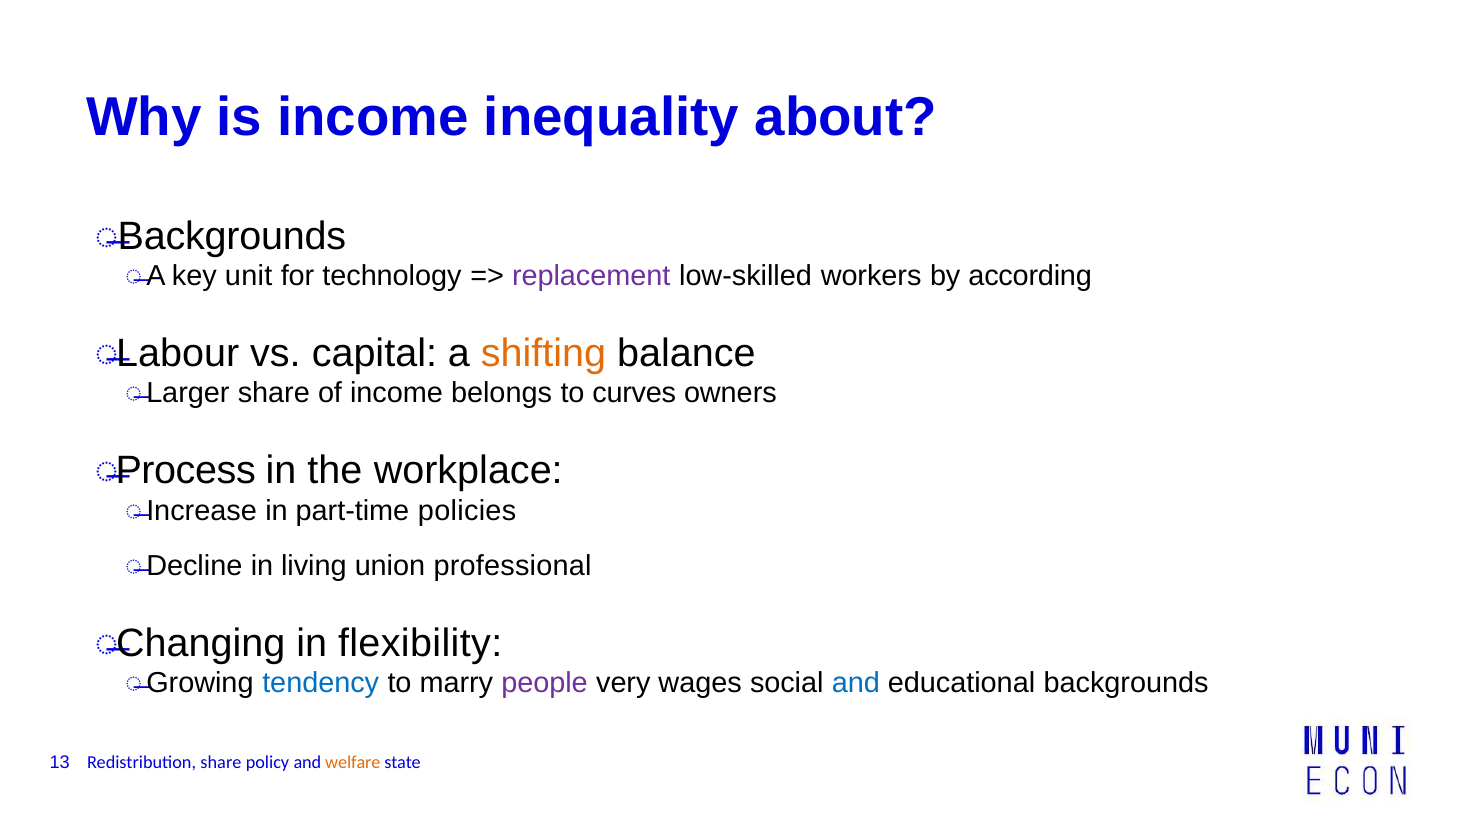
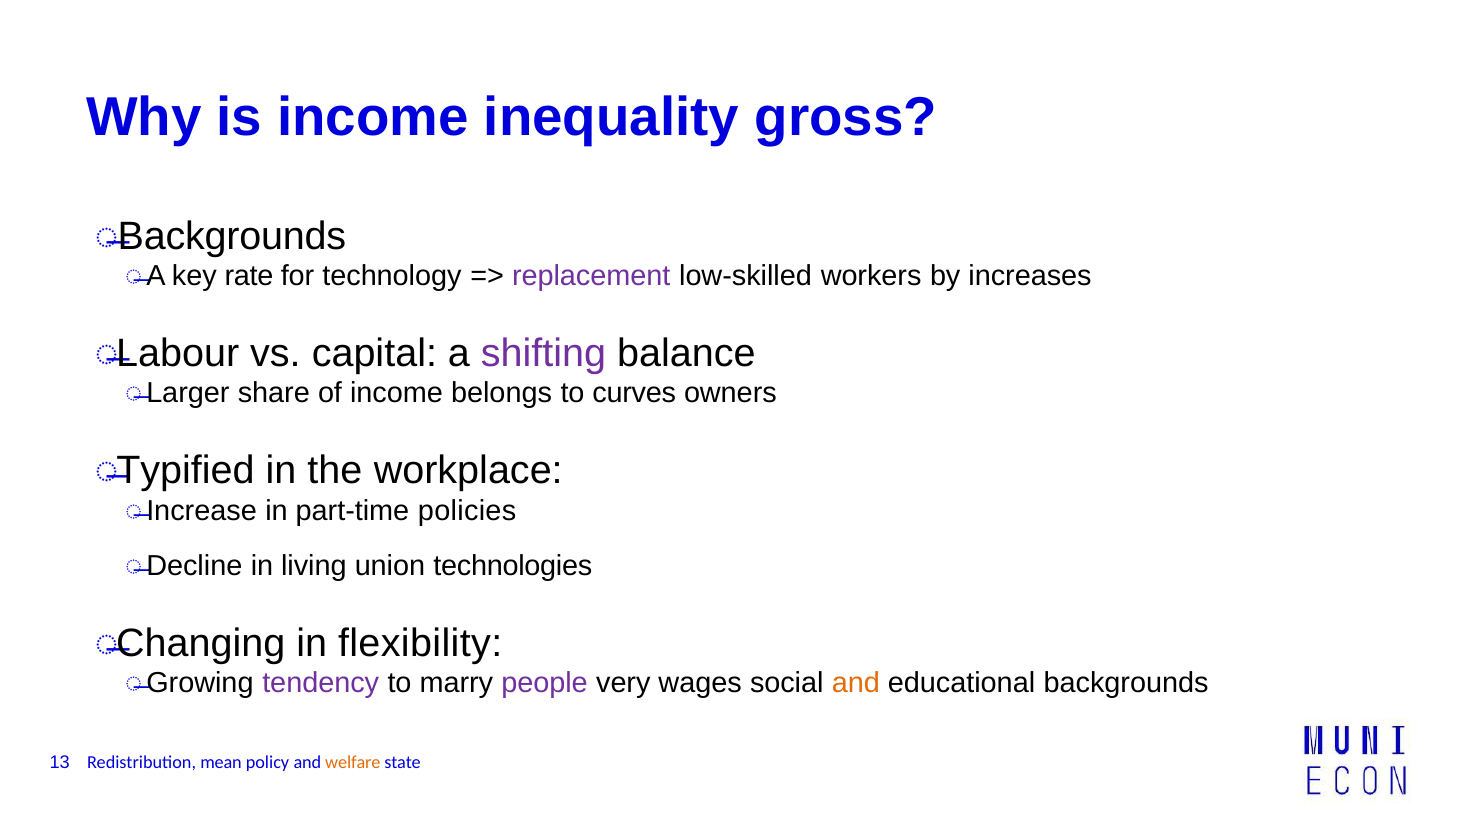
about: about -> gross
unit: unit -> rate
according: according -> increases
shifting colour: orange -> purple
Process: Process -> Typified
professional: professional -> technologies
tendency colour: blue -> purple
and at (856, 683) colour: blue -> orange
Redistribution share: share -> mean
